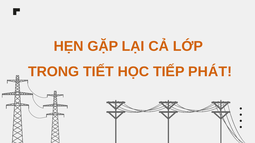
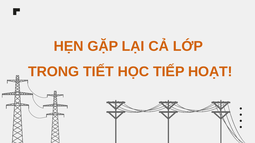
PHÁT: PHÁT -> HOẠT
